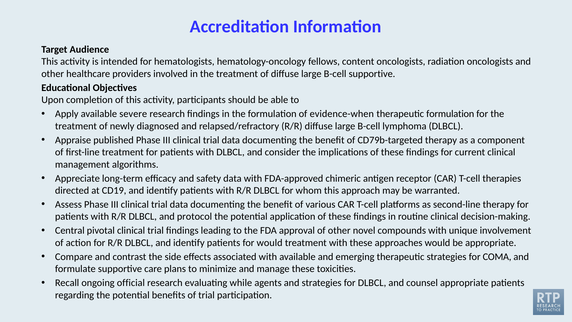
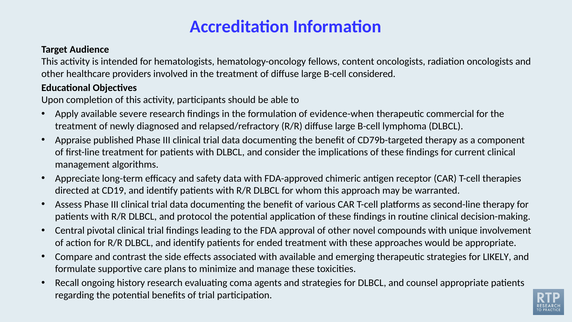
B-cell supportive: supportive -> considered
therapeutic formulation: formulation -> commercial
for would: would -> ended
COMA: COMA -> LIKELY
official: official -> history
while: while -> coma
